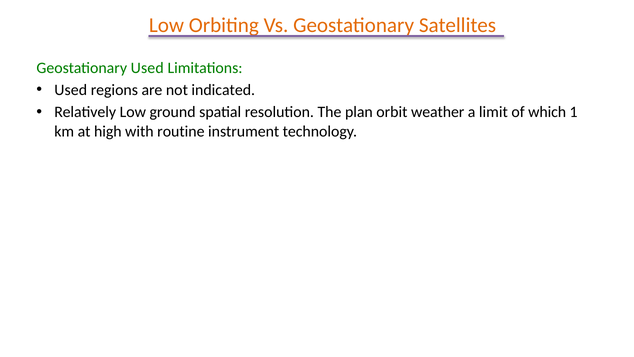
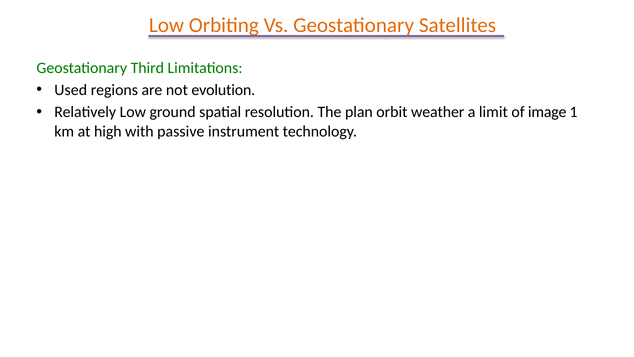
Geostationary Used: Used -> Third
indicated: indicated -> evolution
which: which -> image
routine: routine -> passive
